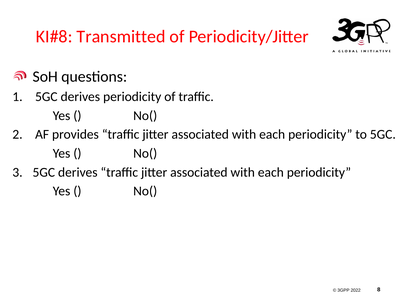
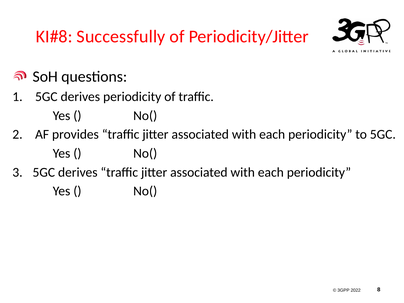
Transmitted: Transmitted -> Successfully
